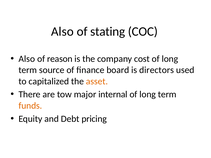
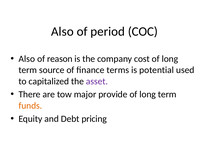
stating: stating -> period
board: board -> terms
directors: directors -> potential
asset colour: orange -> purple
internal: internal -> provide
